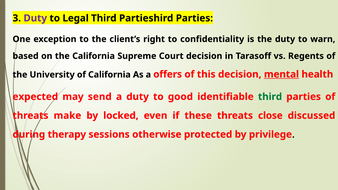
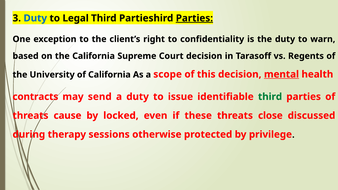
Duty at (35, 18) colour: purple -> blue
Parties at (194, 18) underline: none -> present
offers: offers -> scope
expected: expected -> contracts
good: good -> issue
make: make -> cause
